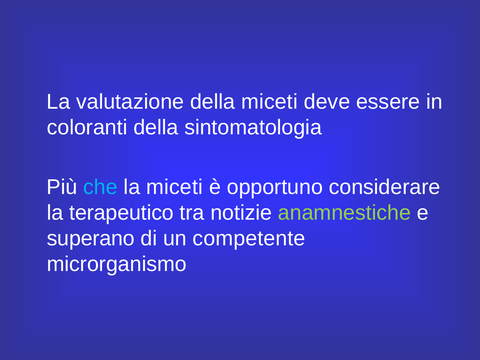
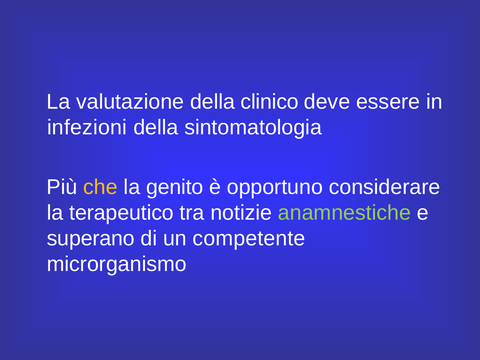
della miceti: miceti -> clinico
coloranti: coloranti -> infezioni
che colour: light blue -> yellow
la miceti: miceti -> genito
